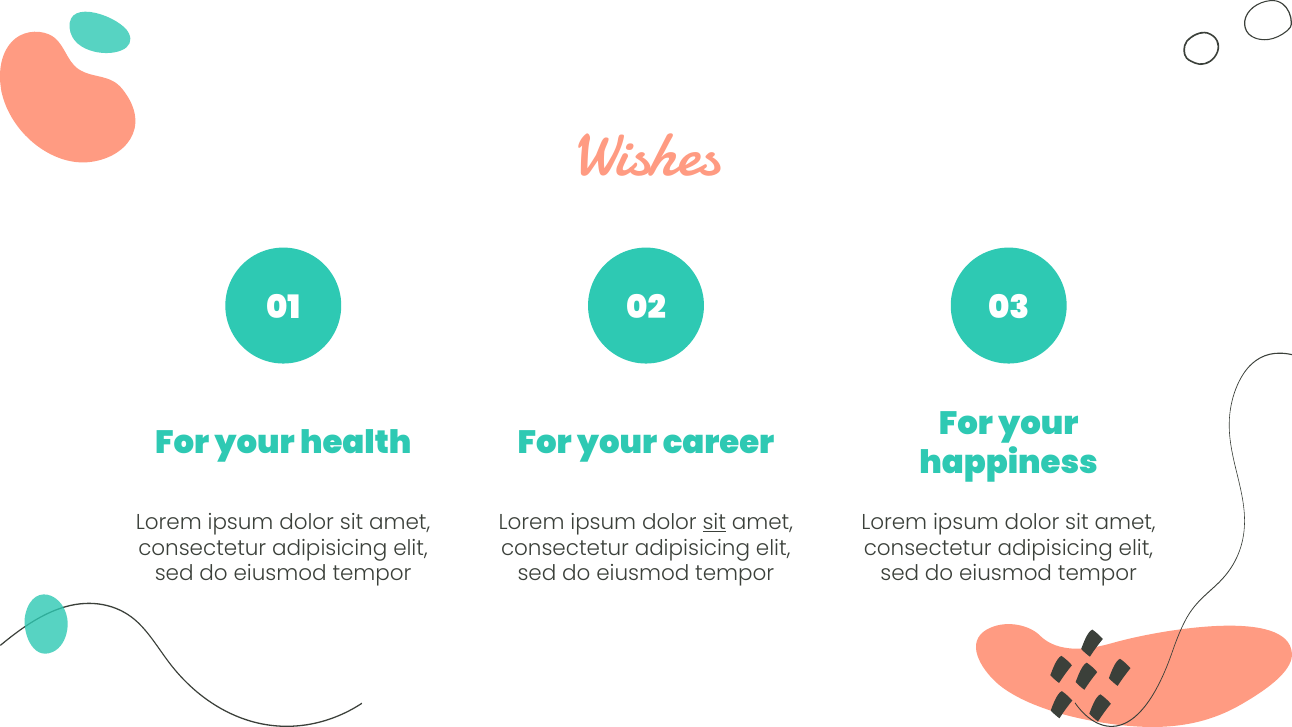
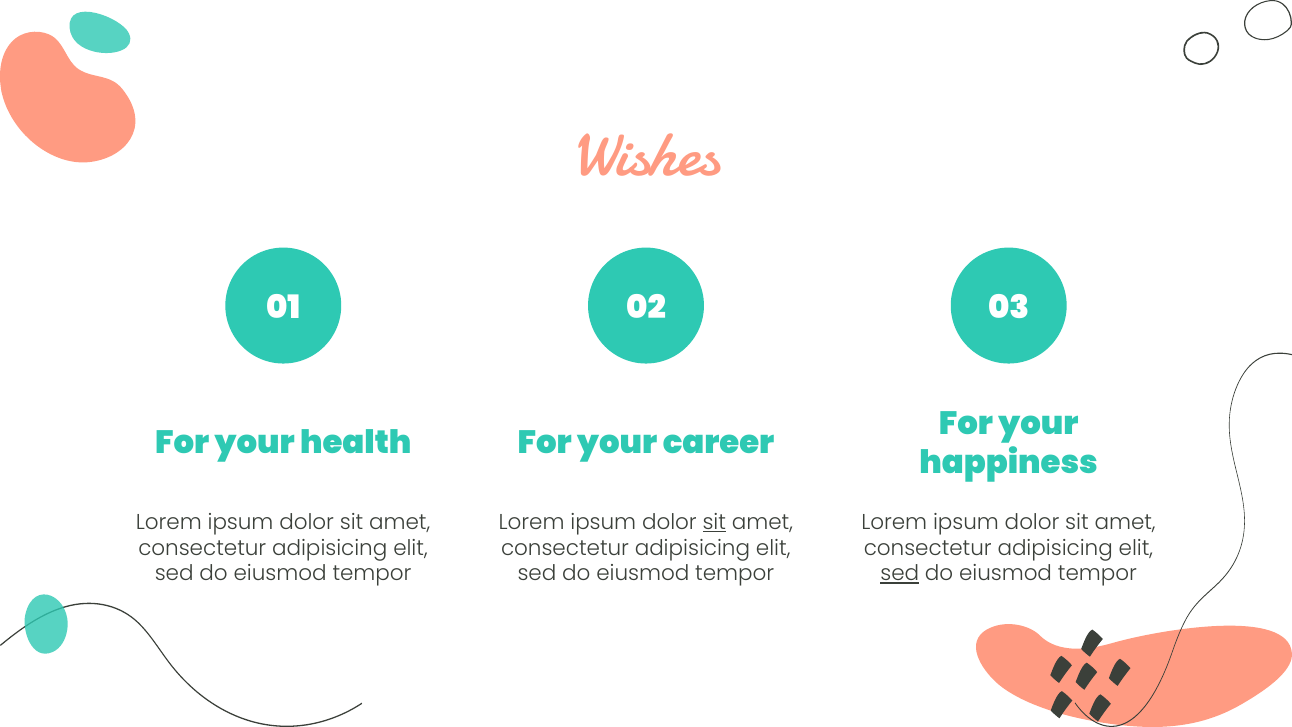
sed at (900, 574) underline: none -> present
